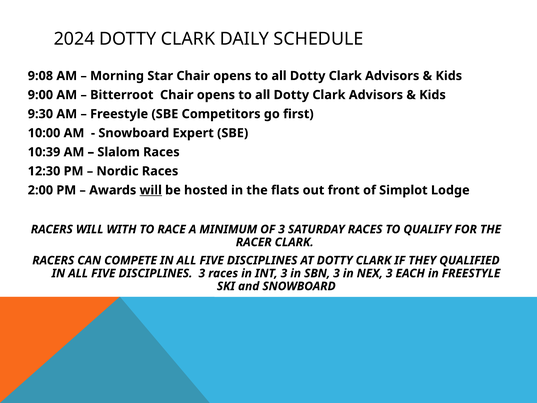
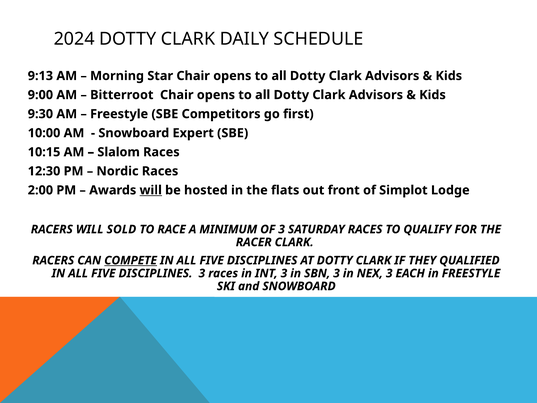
9:08: 9:08 -> 9:13
10:39: 10:39 -> 10:15
WITH: WITH -> SOLD
COMPETE underline: none -> present
